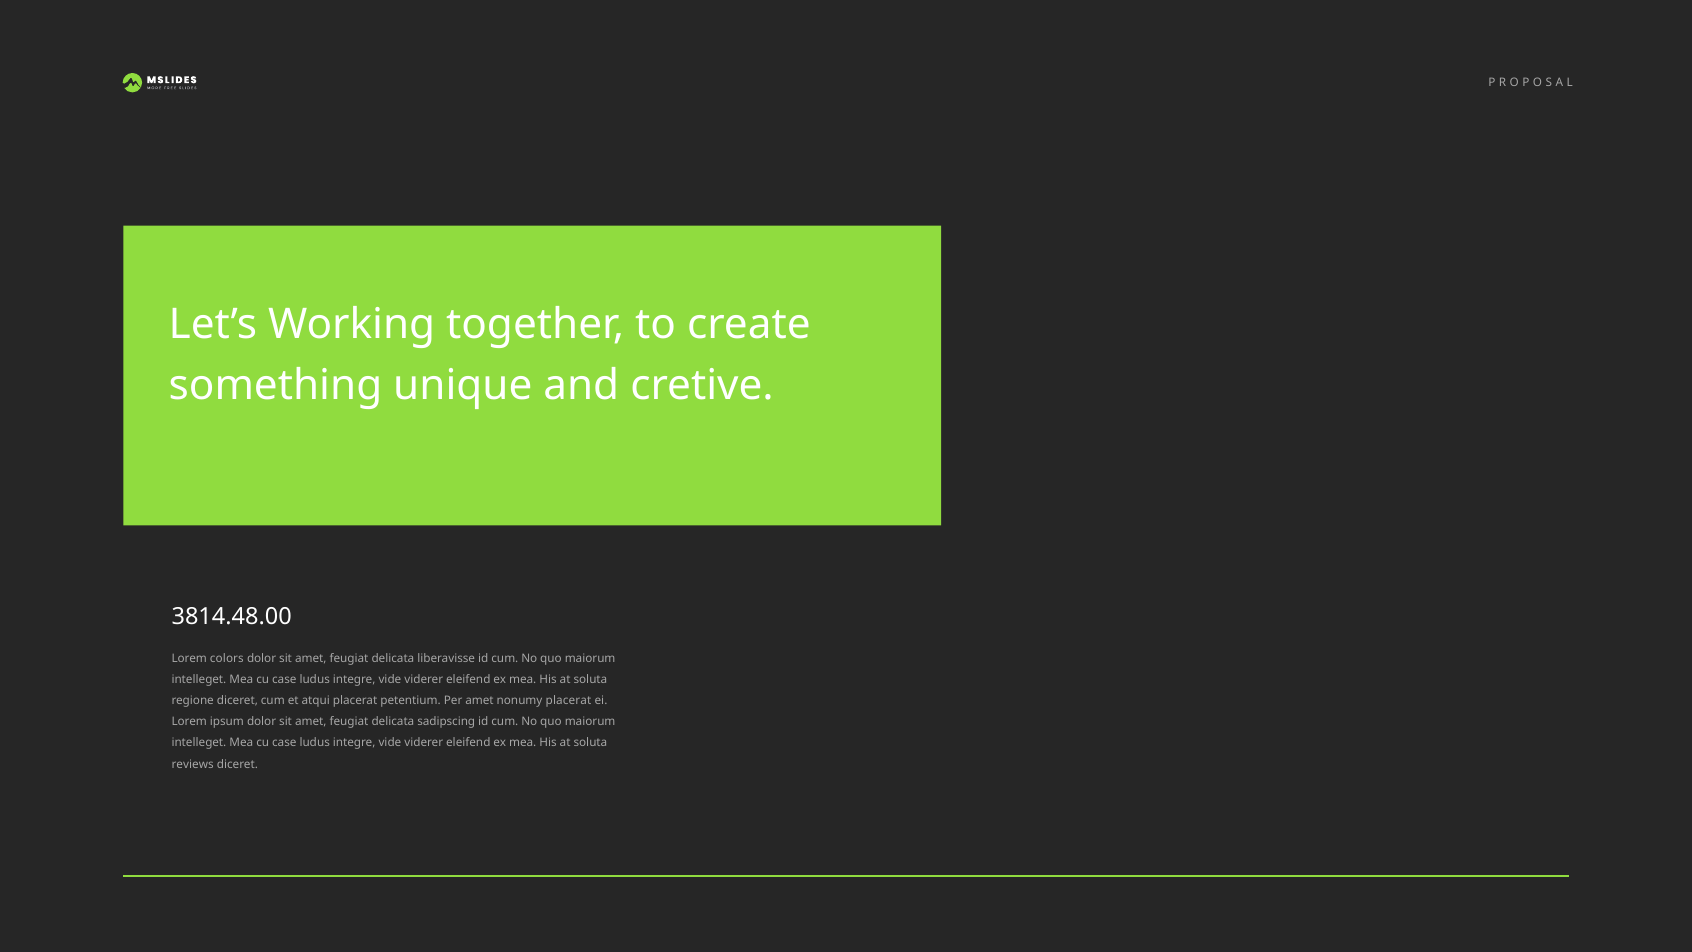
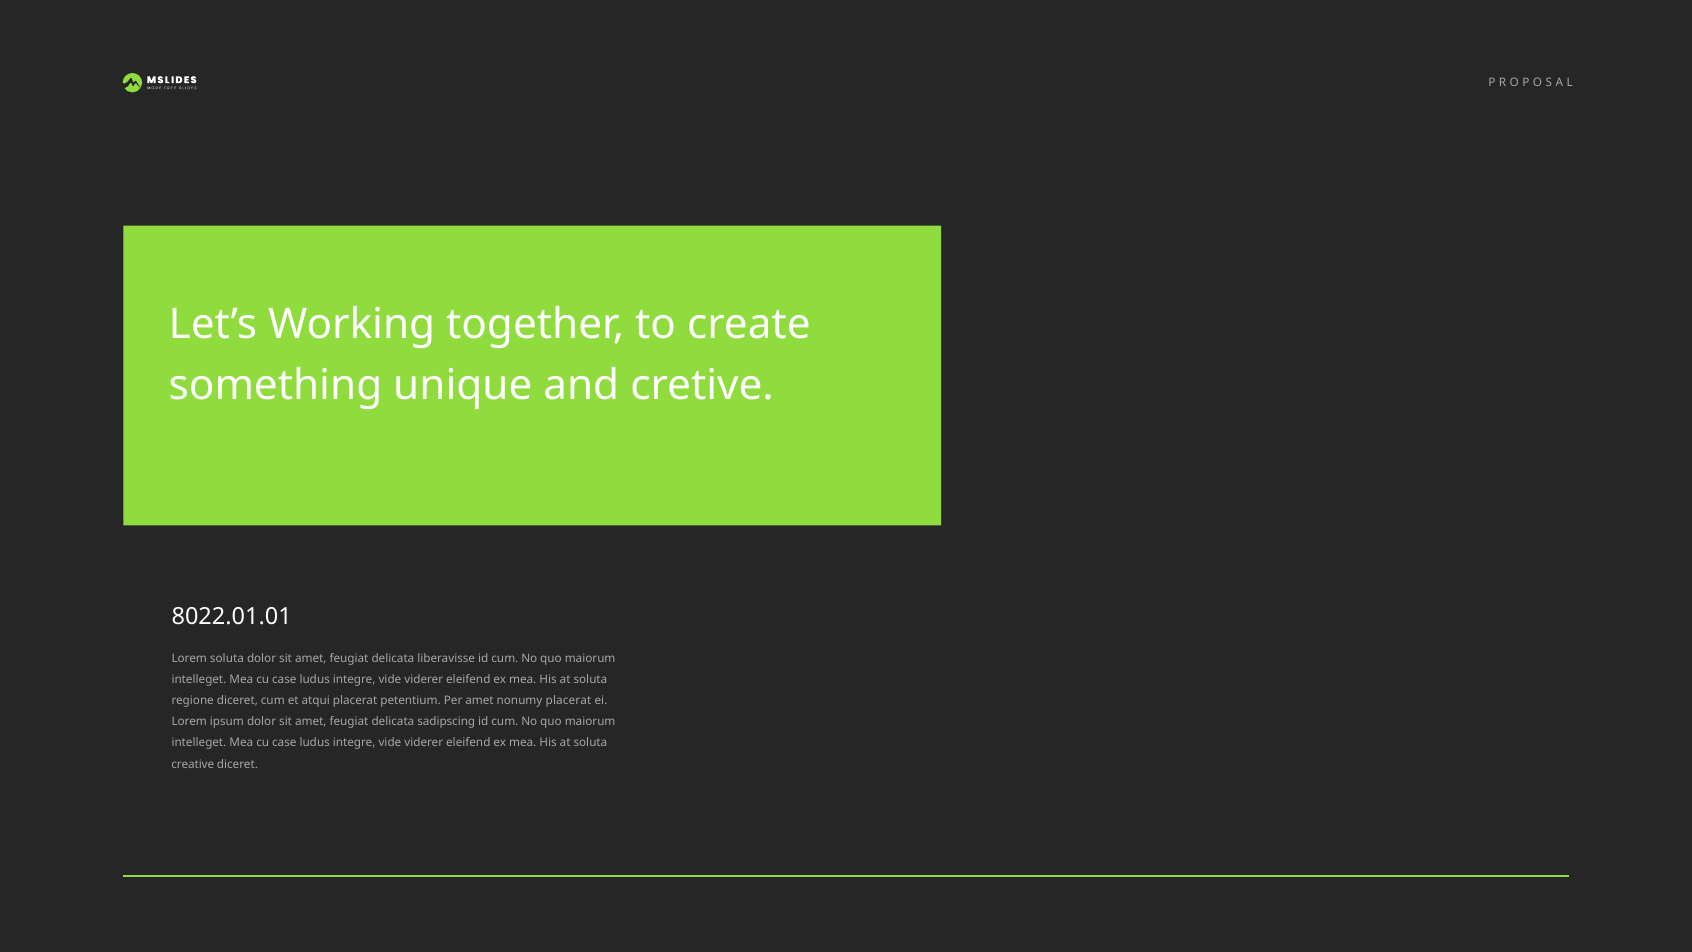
3814.48.00: 3814.48.00 -> 8022.01.01
Lorem colors: colors -> soluta
reviews: reviews -> creative
